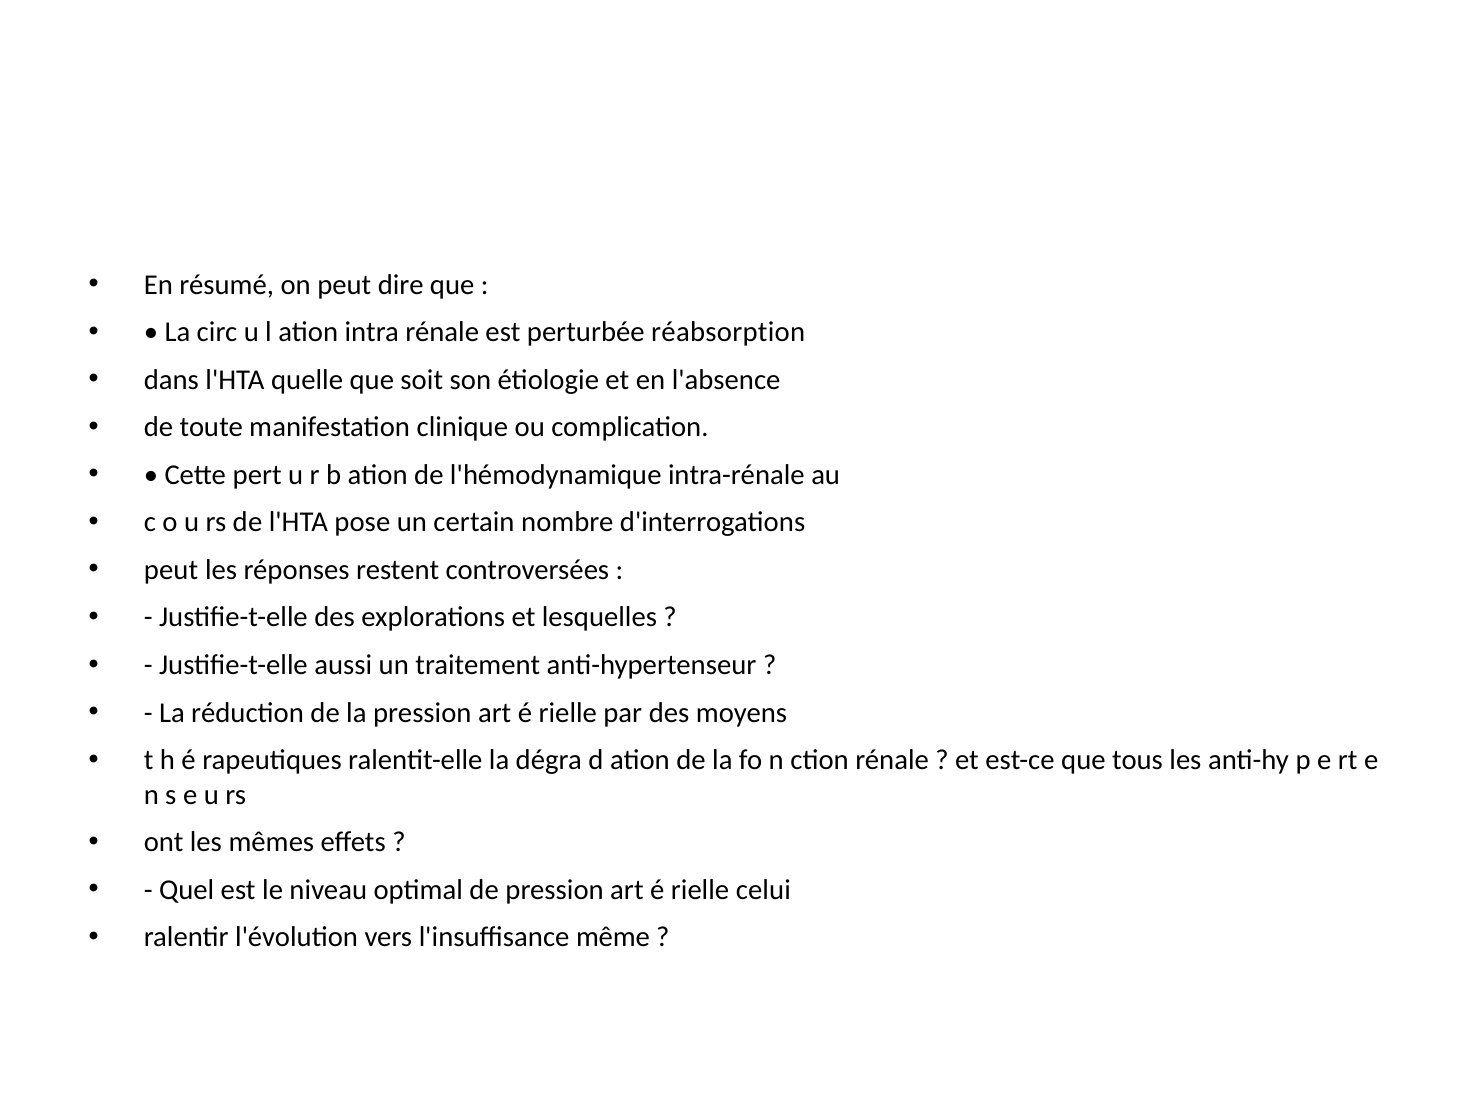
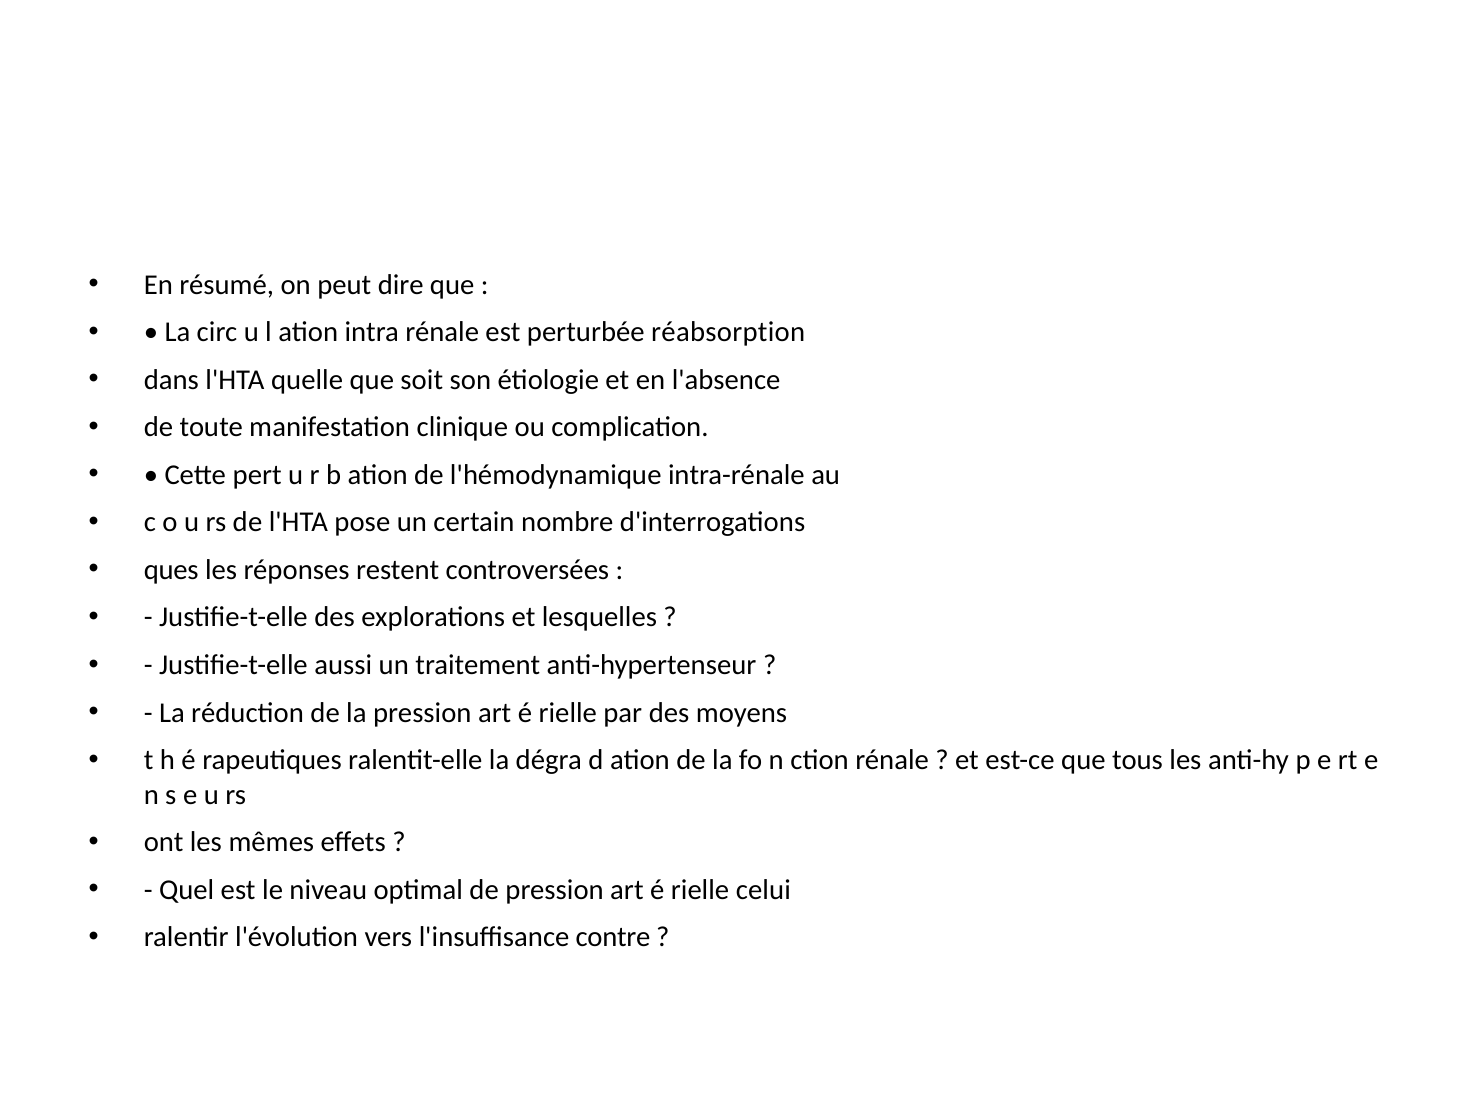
peut at (171, 570): peut -> ques
même: même -> contre
